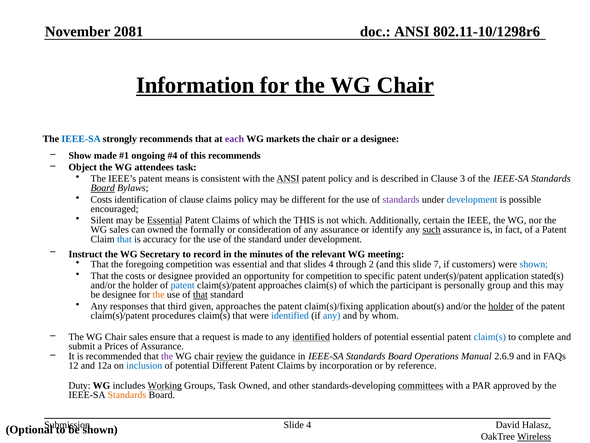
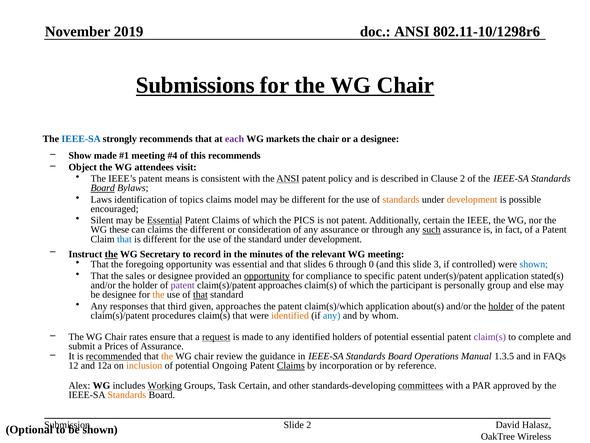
2081: 2081 -> 2019
Information: Information -> Submissions
ongoing at (148, 156): ongoing -> meeting
attendees task: task -> visit
Clause 3: 3 -> 2
Costs at (101, 199): Costs -> Laws
of clause: clause -> topics
claims policy: policy -> model
standards at (401, 199) colour: purple -> orange
development at (472, 199) colour: blue -> orange
the THIS: THIS -> PICS
not which: which -> patent
WG sales: sales -> these
can owned: owned -> claims
the formally: formally -> different
or identify: identify -> through
is accuracy: accuracy -> different
the at (111, 254) underline: none -> present
foregoing competition: competition -> opportunity
slides 4: 4 -> 6
2: 2 -> 0
7: 7 -> 3
customers: customers -> controlled
the costs: costs -> sales
opportunity at (267, 275) underline: none -> present
for competition: competition -> compliance
patent at (183, 285) colour: blue -> purple
this at (537, 285): this -> else
claim(s)/fixing: claim(s)/fixing -> claim(s)/which
identified at (290, 315) colour: blue -> orange
Chair sales: sales -> rates
request underline: none -> present
identified at (311, 337) underline: present -> none
claim(s at (490, 337) colour: blue -> purple
recommended underline: none -> present
the at (167, 356) colour: purple -> orange
review underline: present -> none
2.6.9: 2.6.9 -> 1.3.5
inclusion colour: blue -> orange
potential Different: Different -> Ongoing
Claims at (291, 365) underline: none -> present
Duty: Duty -> Alex
Task Owned: Owned -> Certain
Slide 4: 4 -> 2
Wireless underline: present -> none
